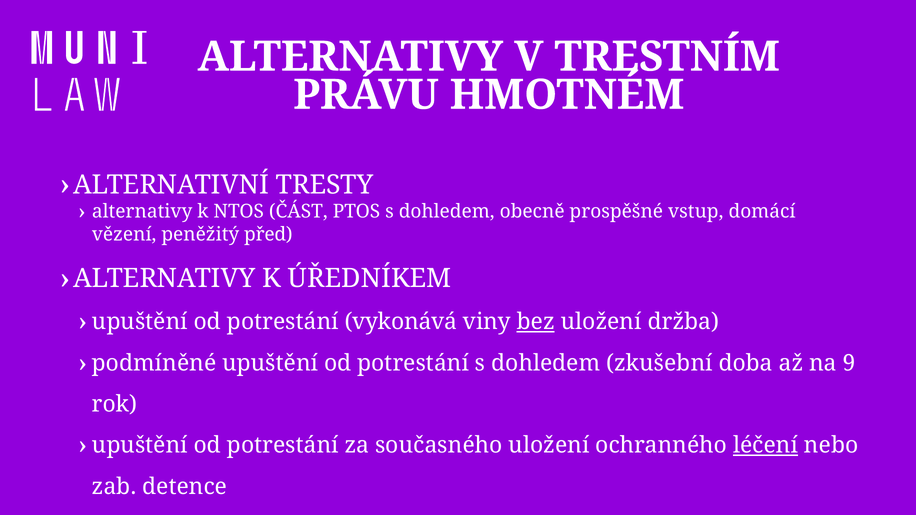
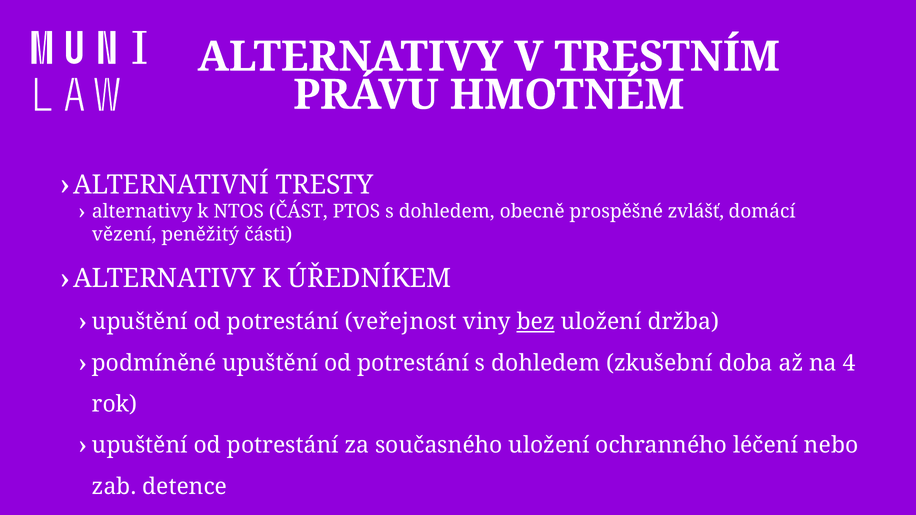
vstup: vstup -> zvlášť
před: před -> části
vykonává: vykonává -> veřejnost
9: 9 -> 4
léčení underline: present -> none
